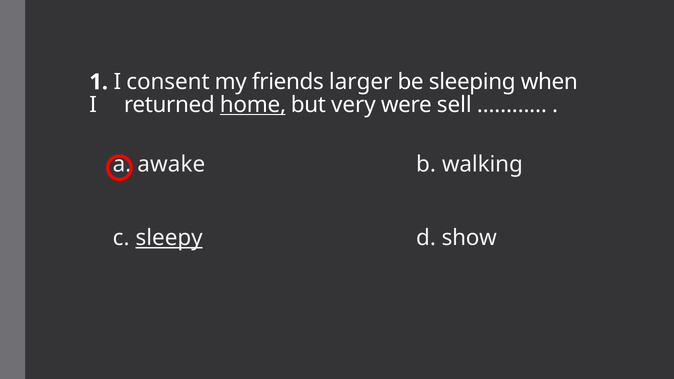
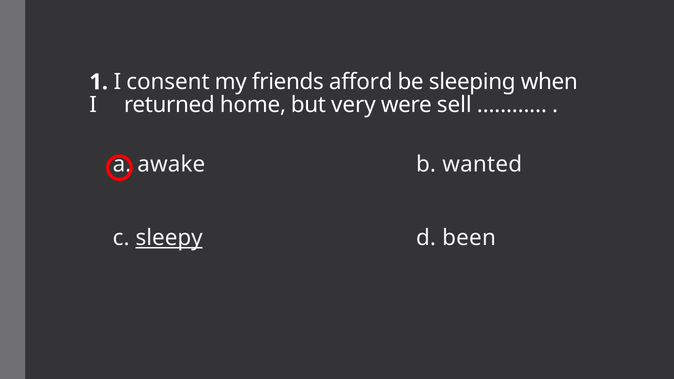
larger: larger -> afford
home underline: present -> none
walking: walking -> wanted
show: show -> been
